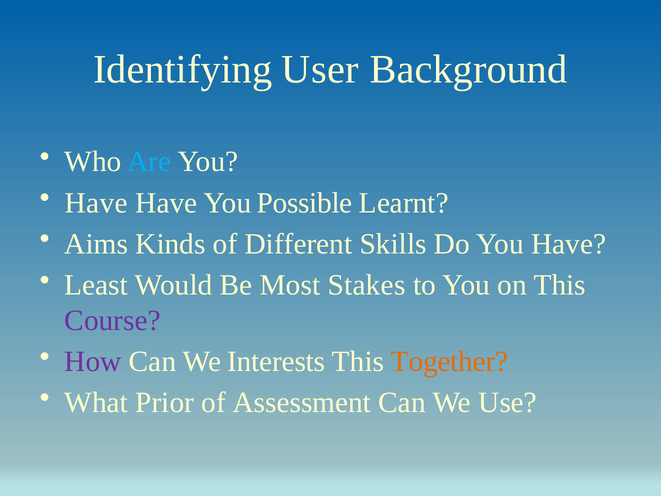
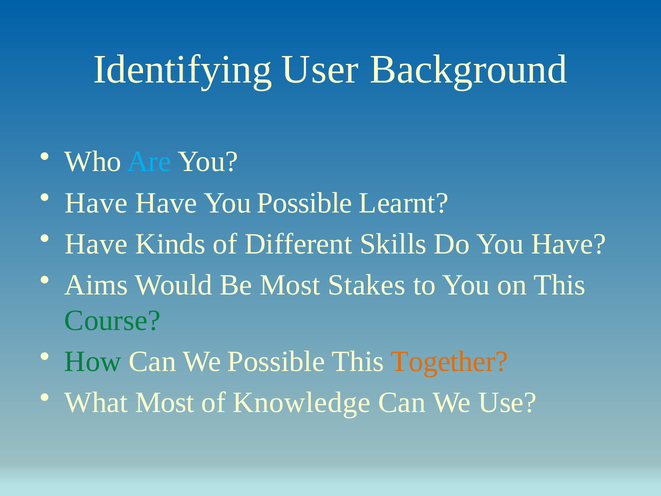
Aims at (96, 244): Aims -> Have
Least: Least -> Aims
Course colour: purple -> green
How colour: purple -> green
We Interests: Interests -> Possible
What Prior: Prior -> Most
Assessment: Assessment -> Knowledge
